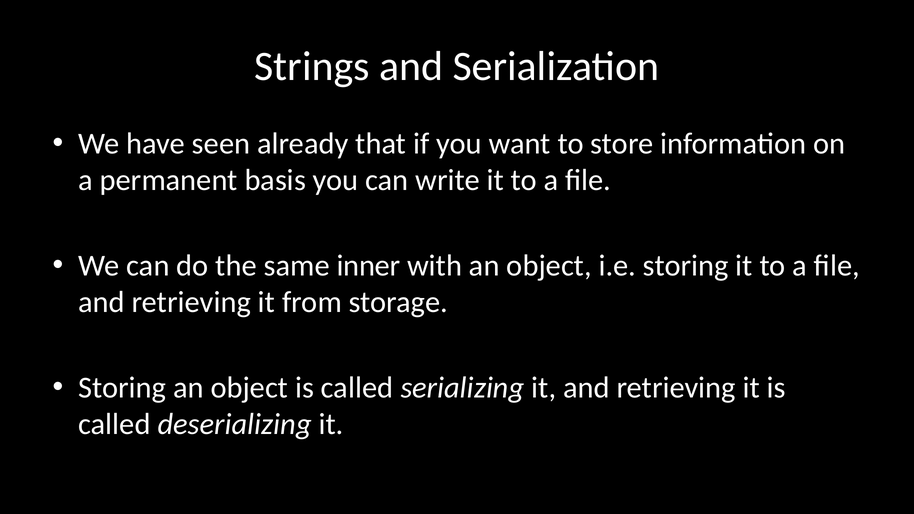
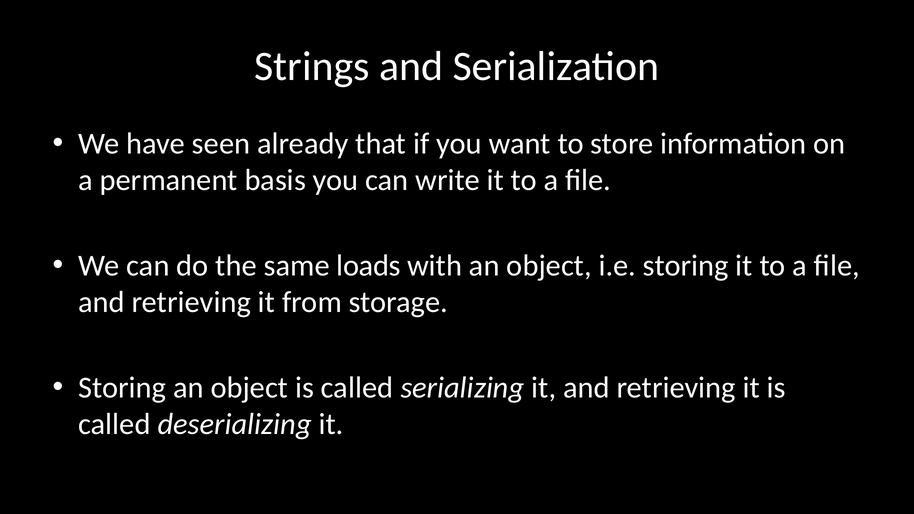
inner: inner -> loads
